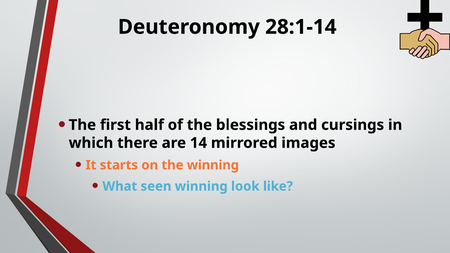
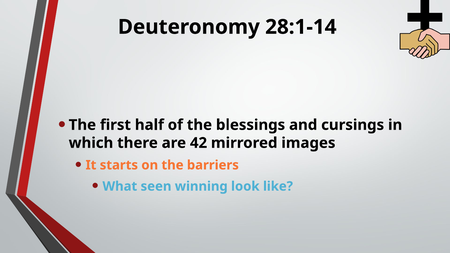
14: 14 -> 42
the winning: winning -> barriers
